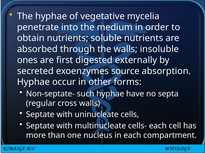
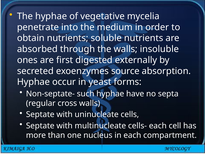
other: other -> yeast
